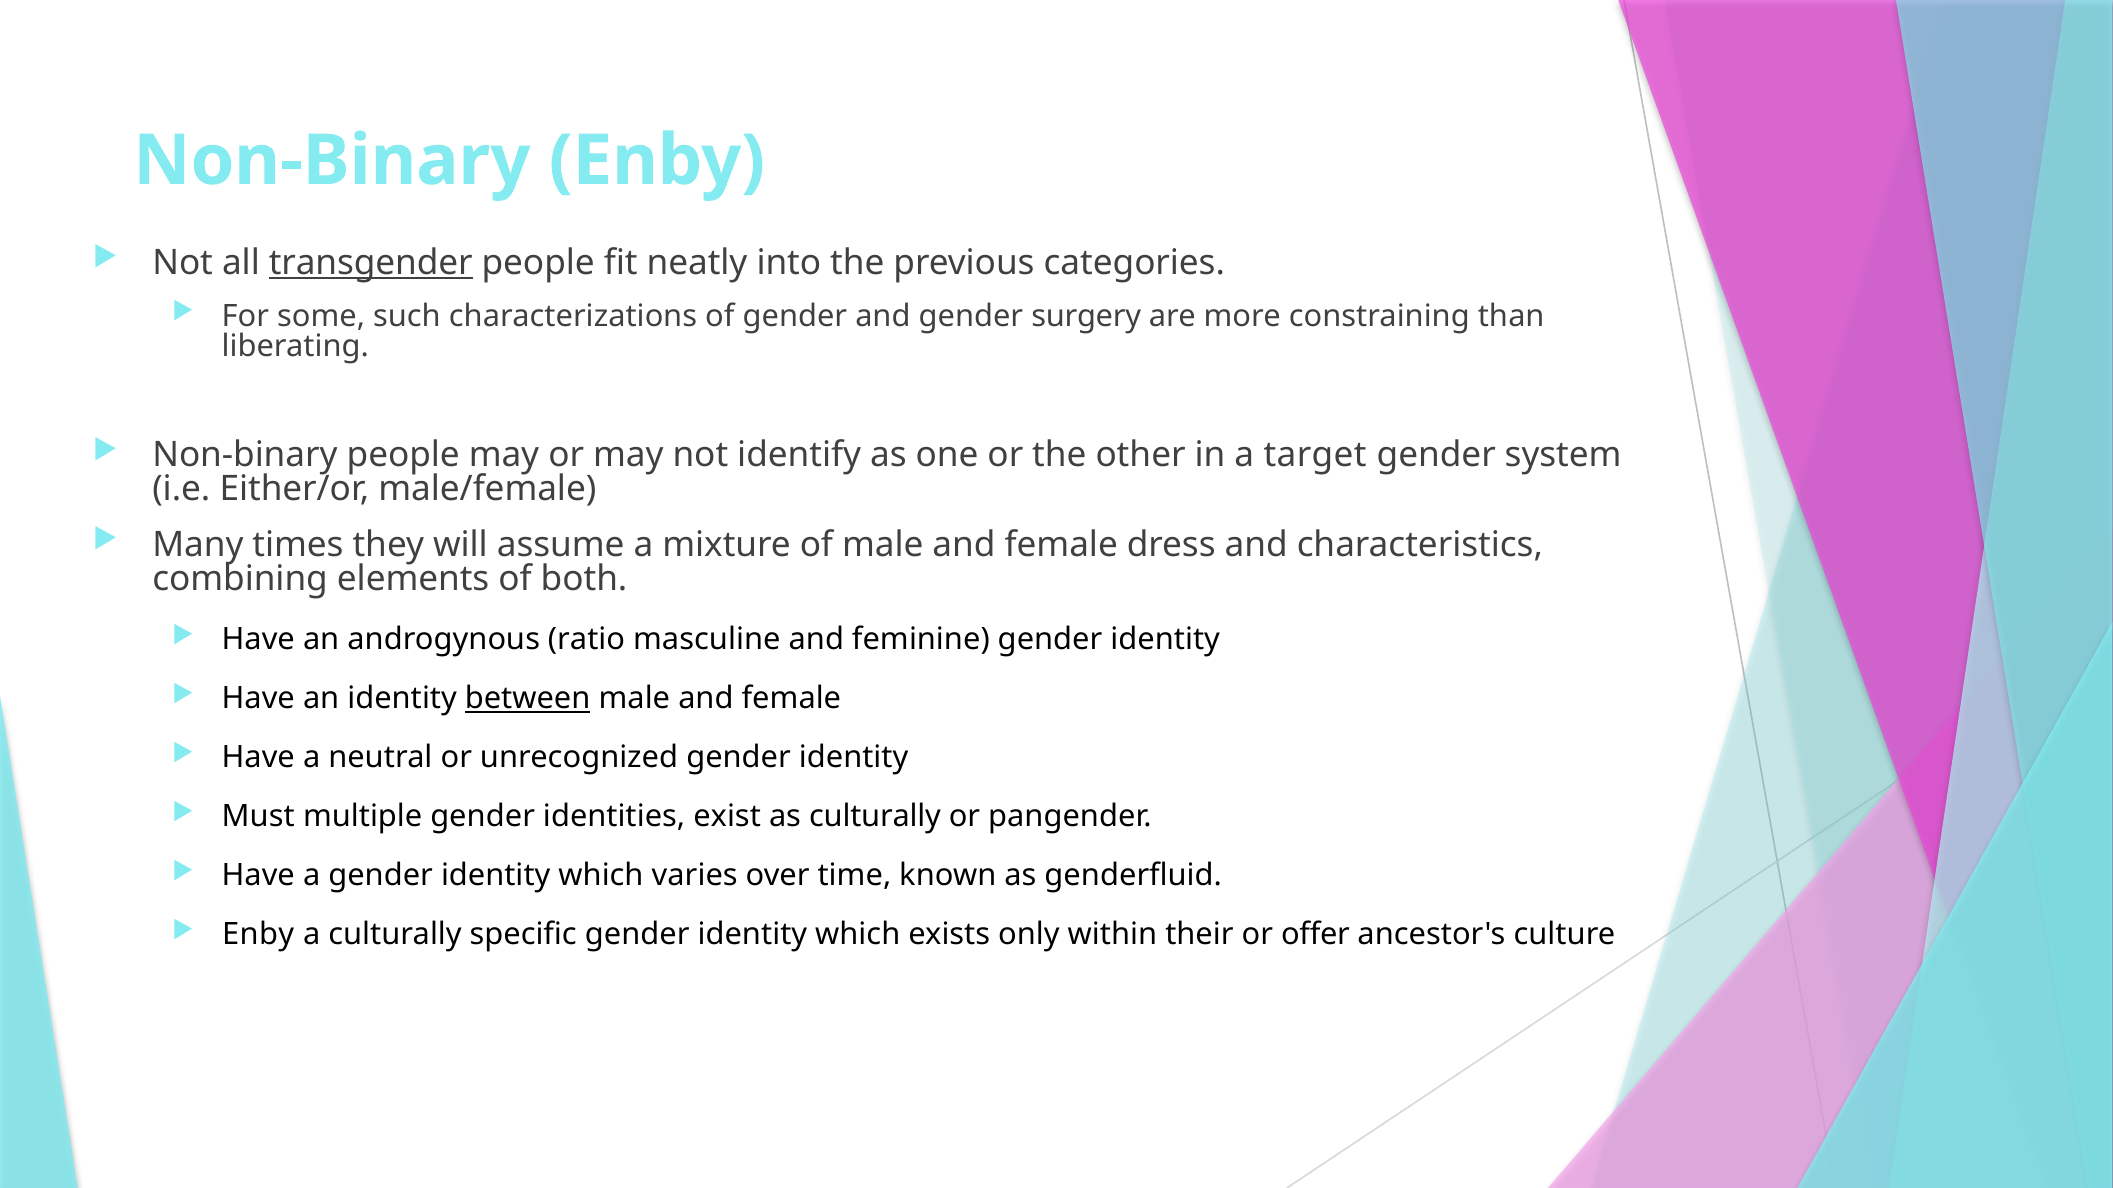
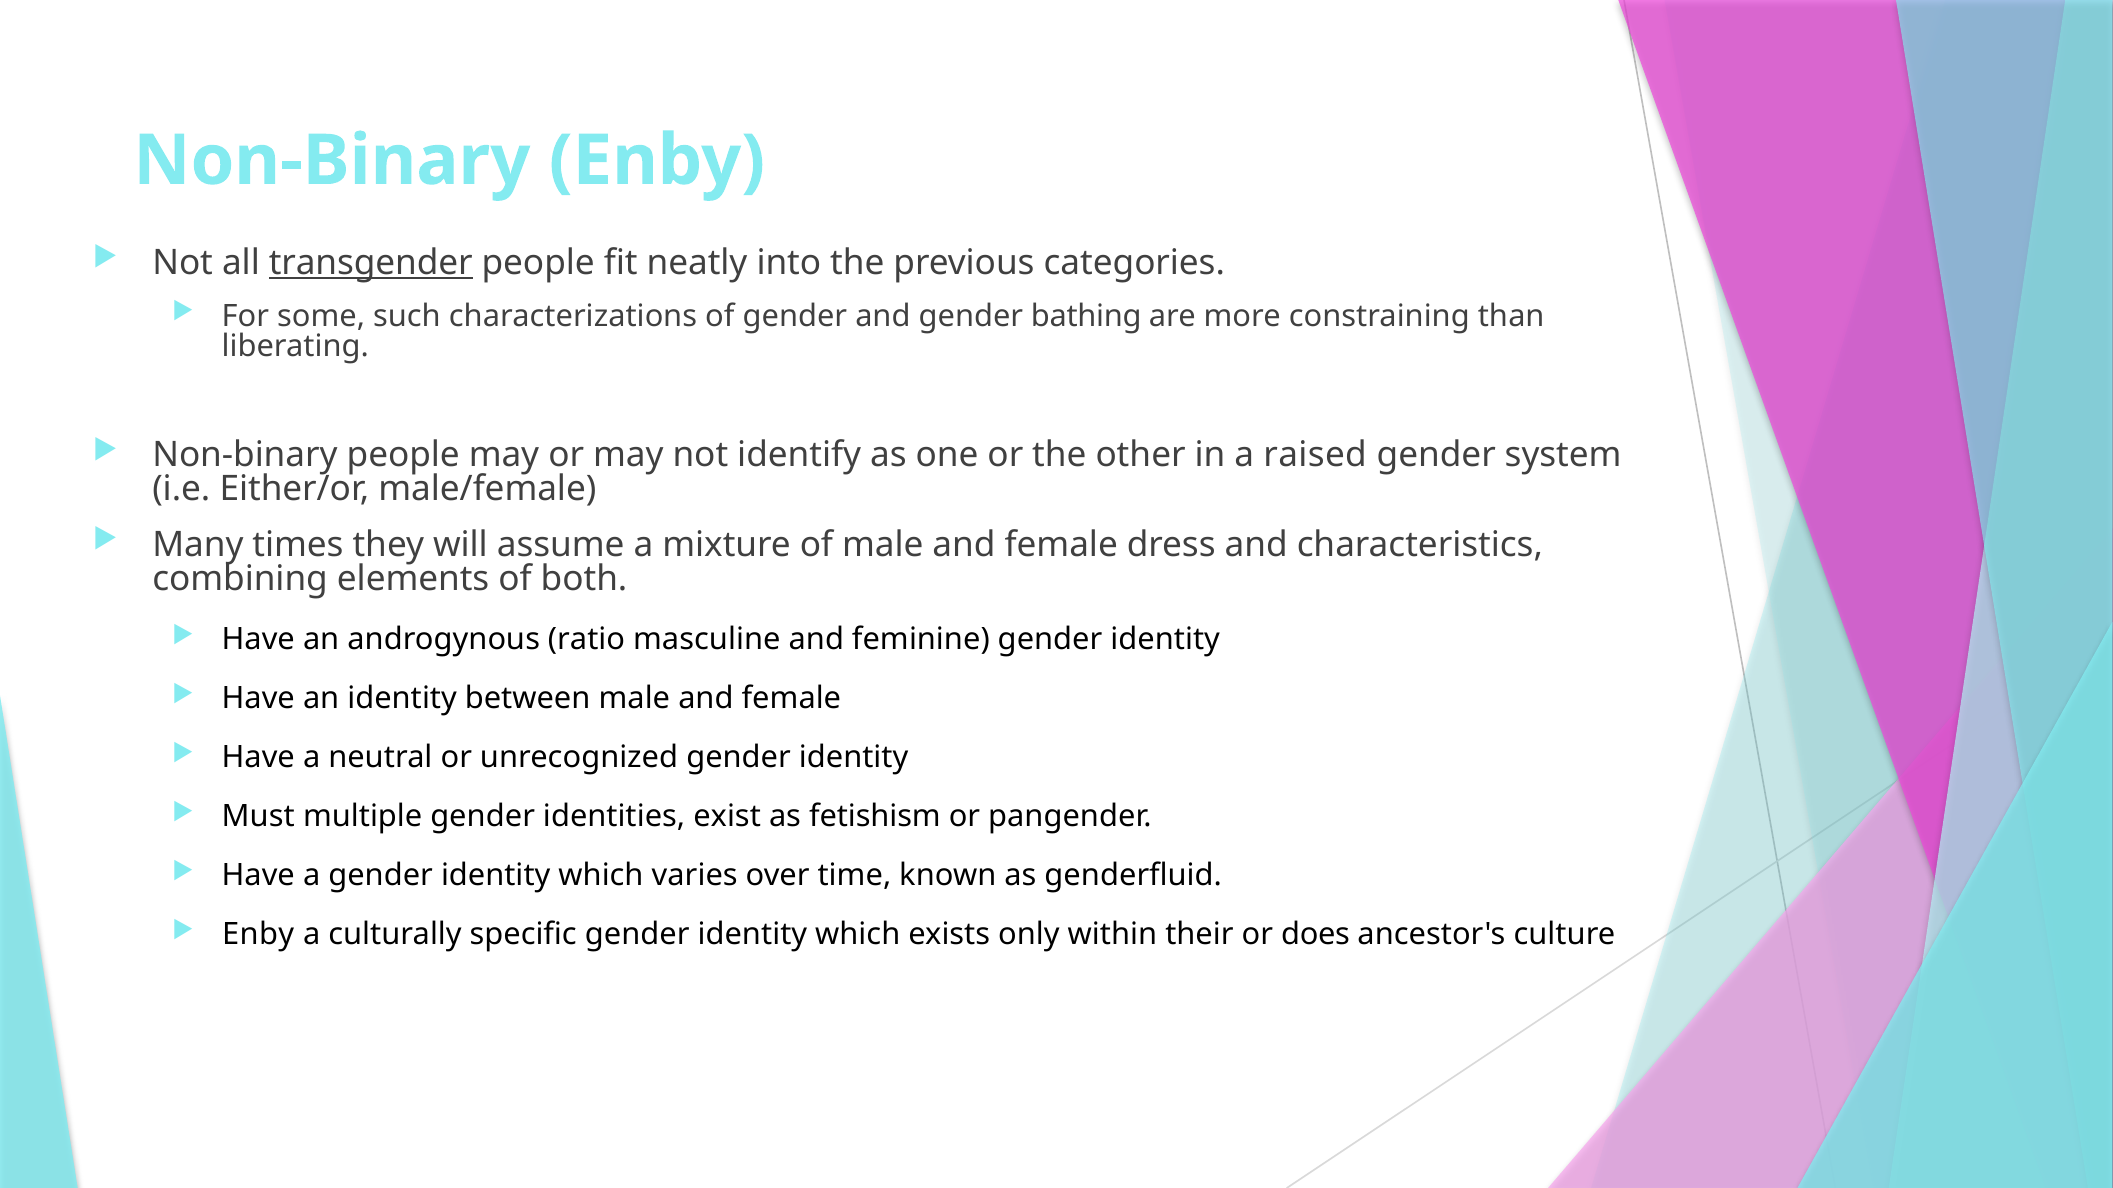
surgery: surgery -> bathing
target: target -> raised
between underline: present -> none
as culturally: culturally -> fetishism
offer: offer -> does
